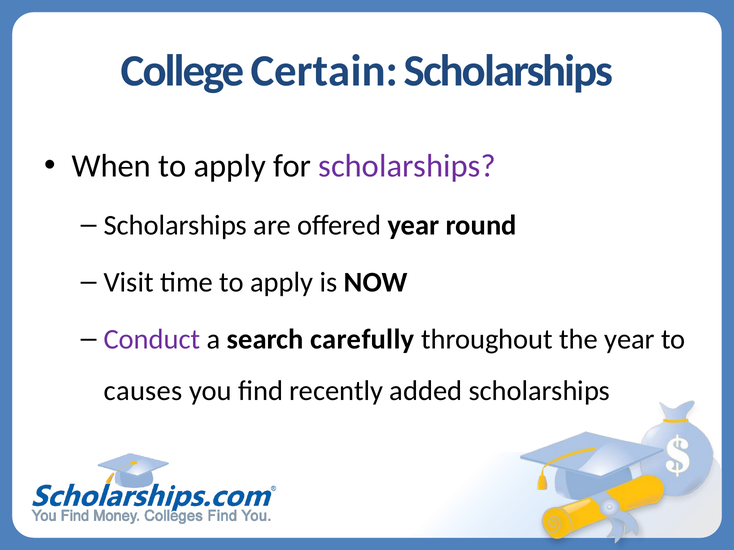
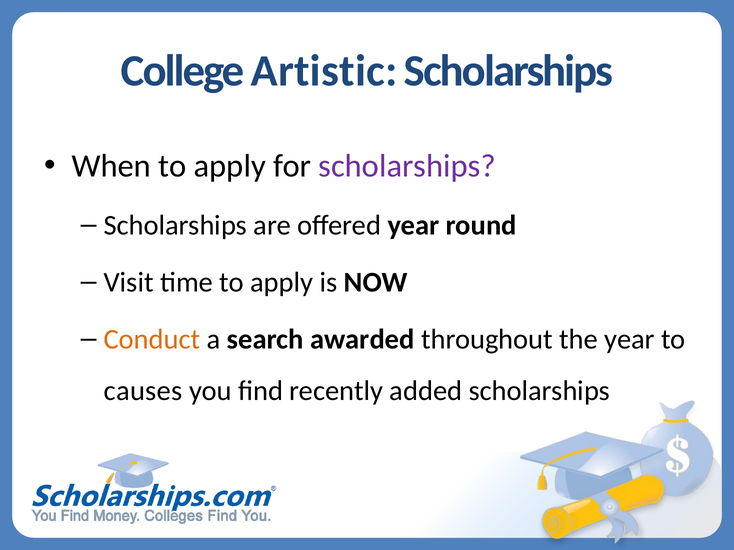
Certain: Certain -> Artistic
Conduct colour: purple -> orange
carefully: carefully -> awarded
